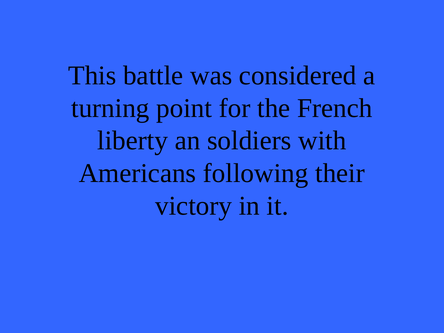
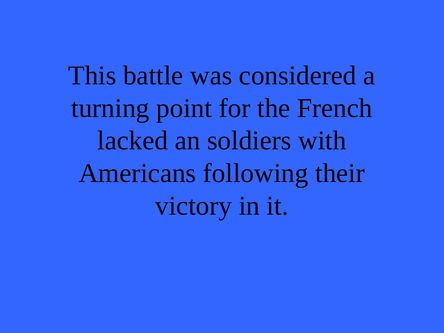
liberty: liberty -> lacked
